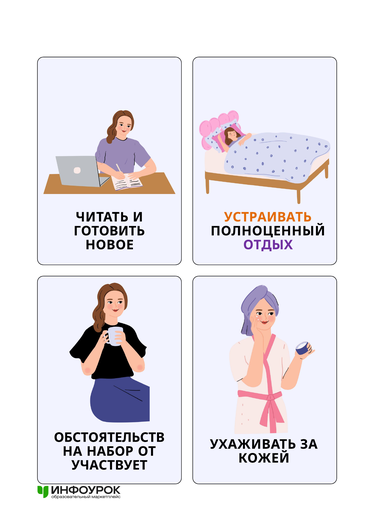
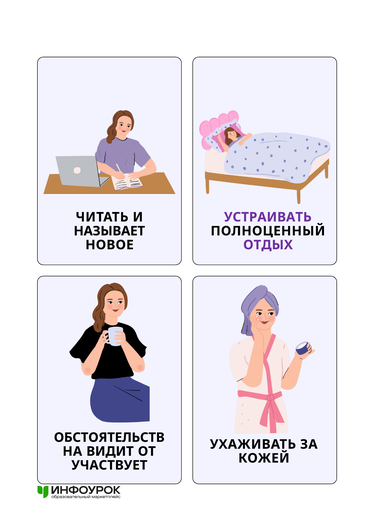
УСТРАИВАТЬ colour: orange -> purple
ГОТОВИТЬ: ГОТОВИТЬ -> НАЗЫВАЕТ
НАБОР: НАБОР -> ВИДИТ
